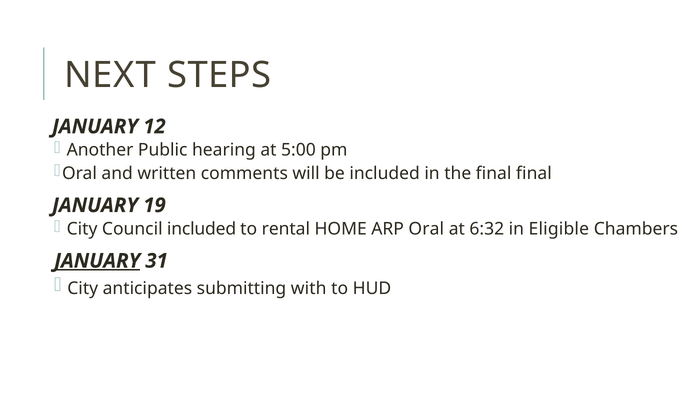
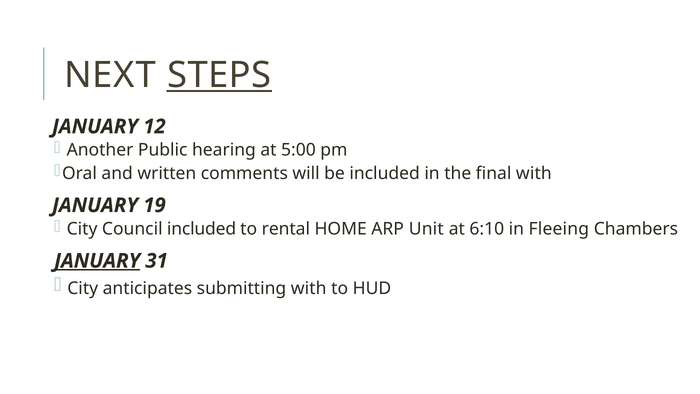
STEPS underline: none -> present
final final: final -> with
ARP Oral: Oral -> Unit
6:32: 6:32 -> 6:10
Eligible: Eligible -> Fleeing
